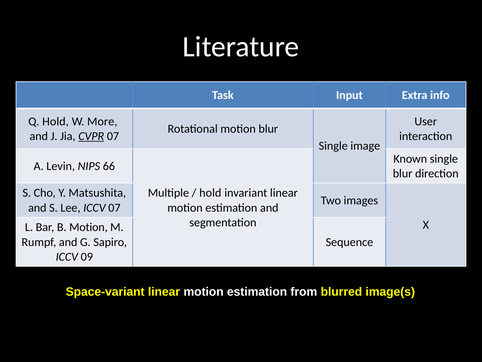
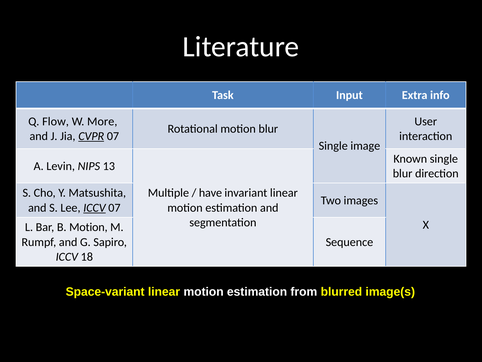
Q Hold: Hold -> Flow
66: 66 -> 13
hold at (210, 193): hold -> have
ICCV at (94, 207) underline: none -> present
09: 09 -> 18
